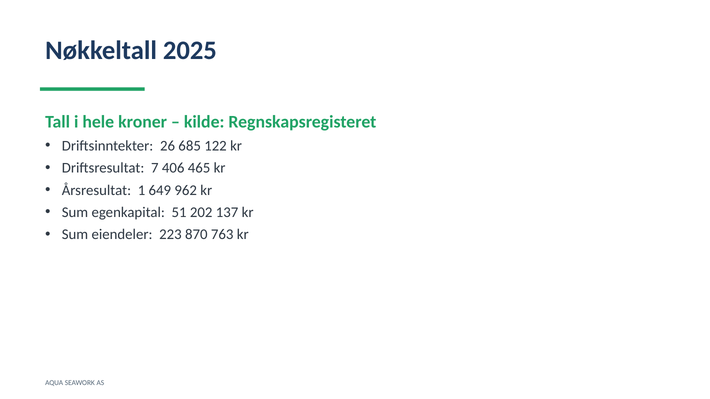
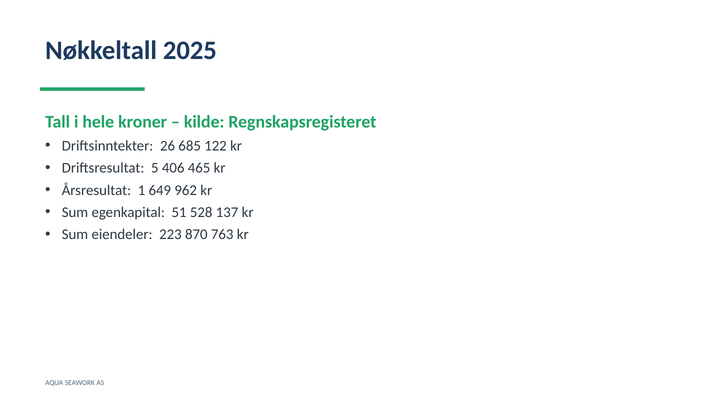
7: 7 -> 5
202: 202 -> 528
